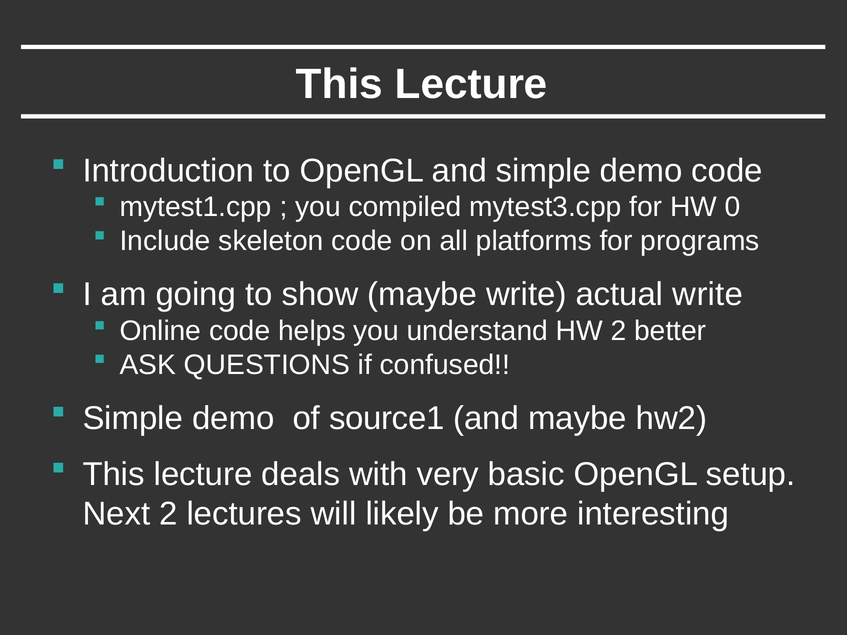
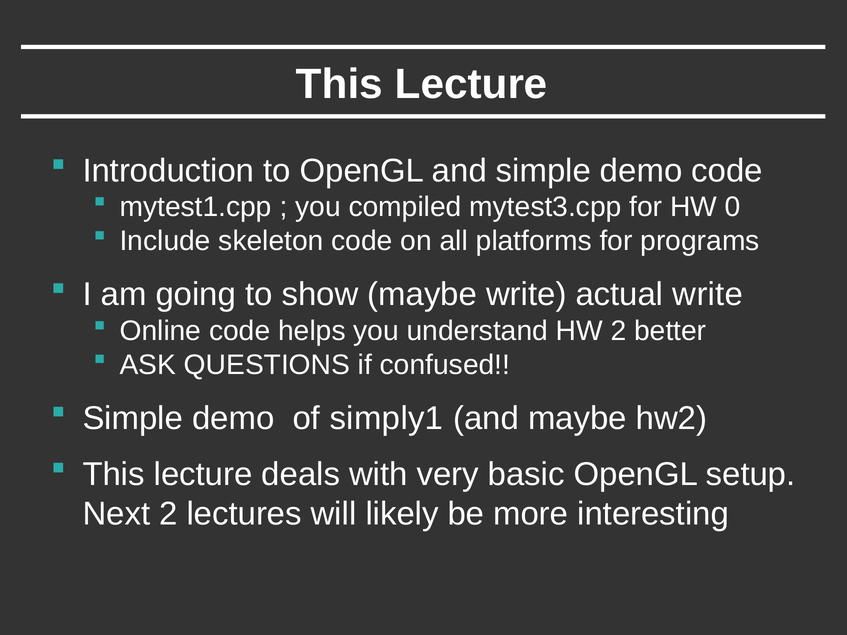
source1: source1 -> simply1
